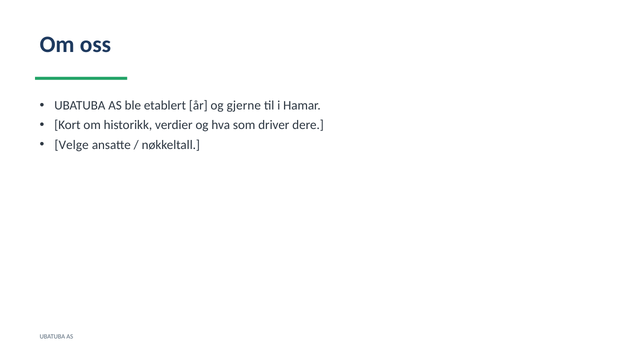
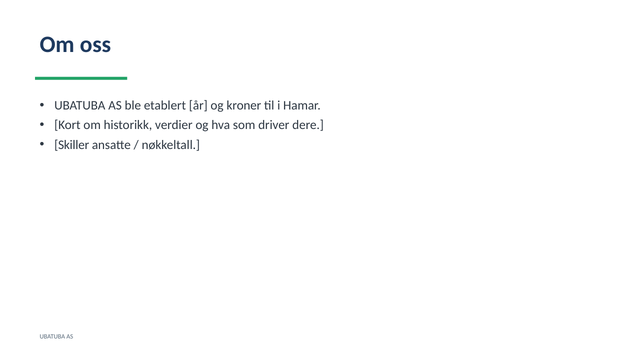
gjerne: gjerne -> kroner
Velge: Velge -> Skiller
